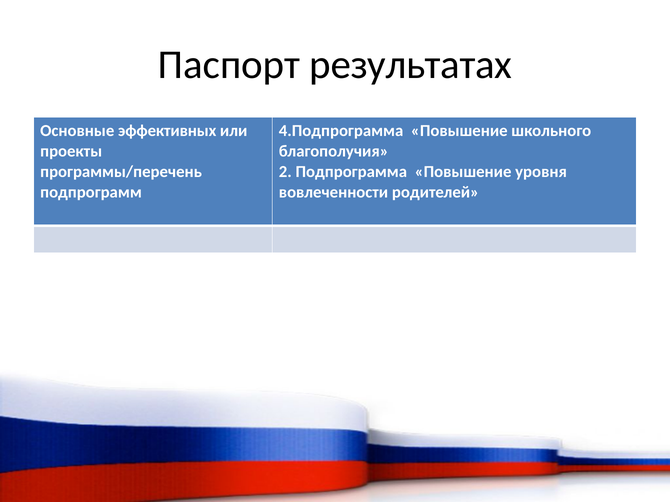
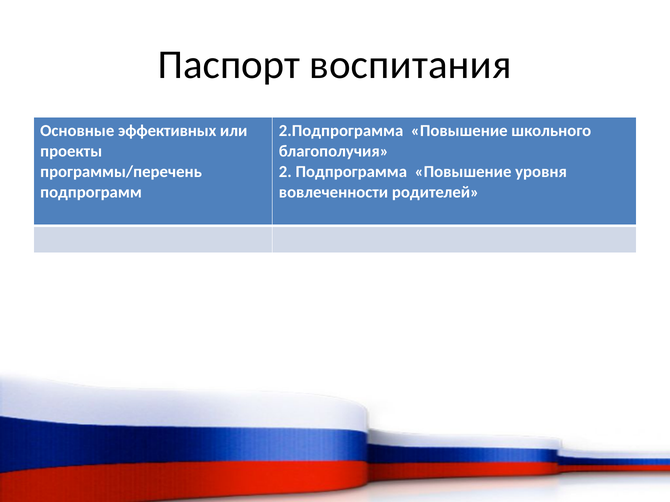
результатах: результатах -> воспитания
4.Подпрограмма: 4.Подпрограмма -> 2.Подпрограмма
